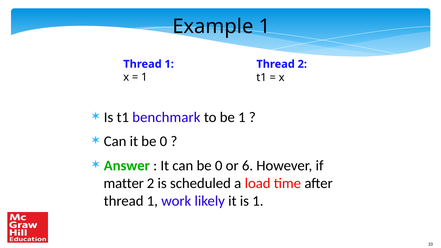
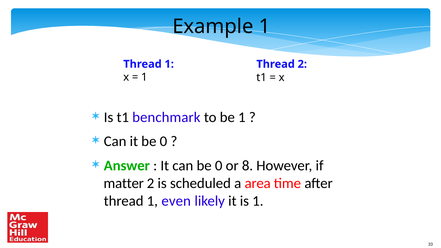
6: 6 -> 8
load: load -> area
work: work -> even
